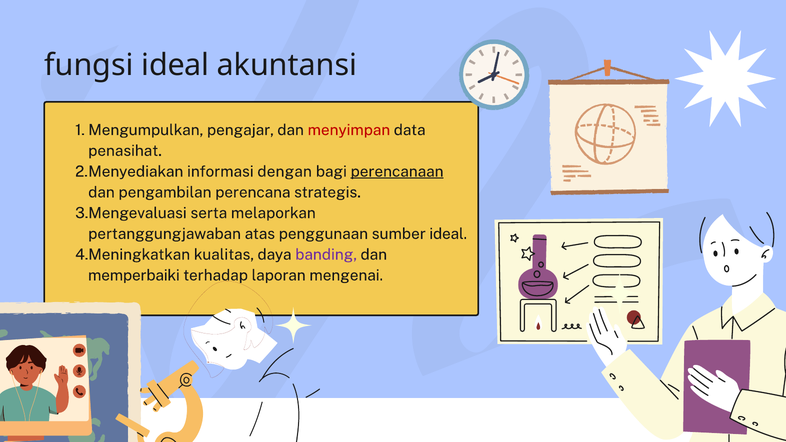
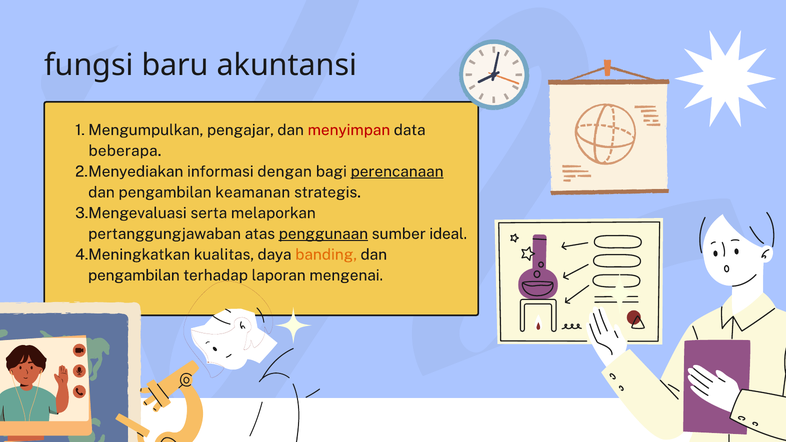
fungsi ideal: ideal -> baru
penasihat: penasihat -> beberapa
perencana: perencana -> keamanan
penggunaan underline: none -> present
banding colour: purple -> orange
memperbaiki at (134, 275): memperbaiki -> pengambilan
